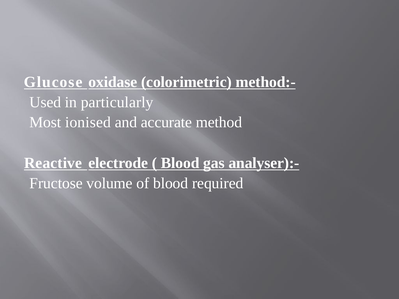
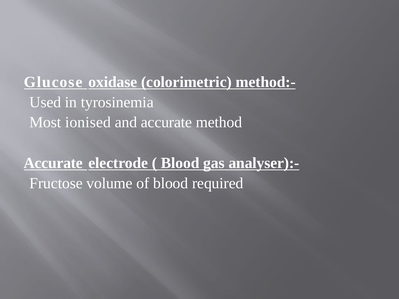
particularly: particularly -> tyrosinemia
Reactive at (53, 163): Reactive -> Accurate
